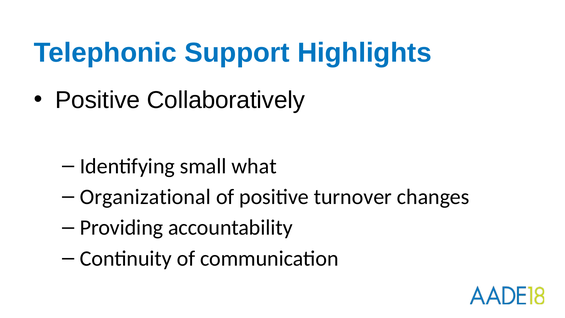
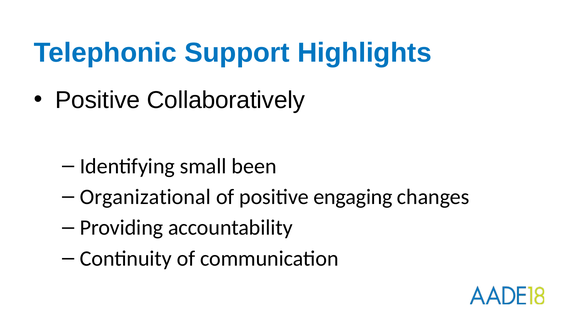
what: what -> been
turnover: turnover -> engaging
